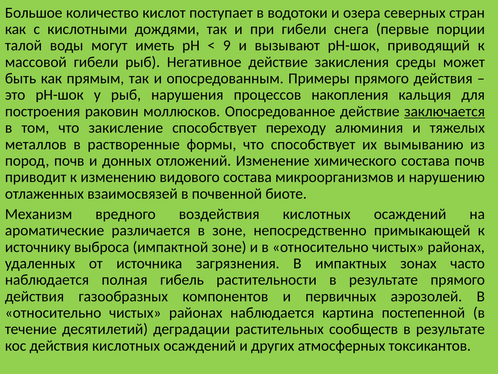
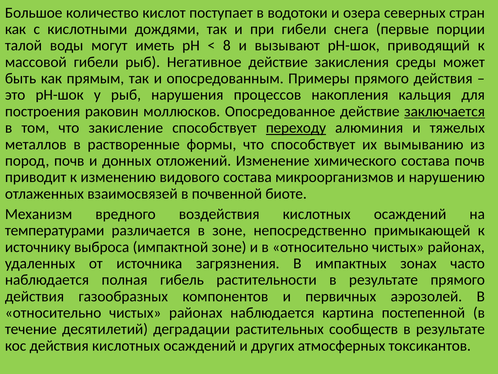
9: 9 -> 8
переходу underline: none -> present
ароматические: ароматические -> температурами
